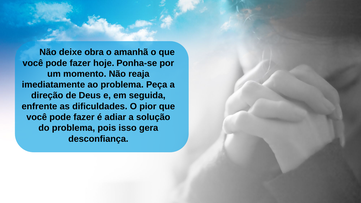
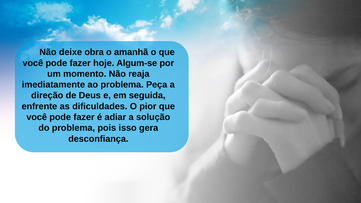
Ponha-se: Ponha-se -> Algum-se
